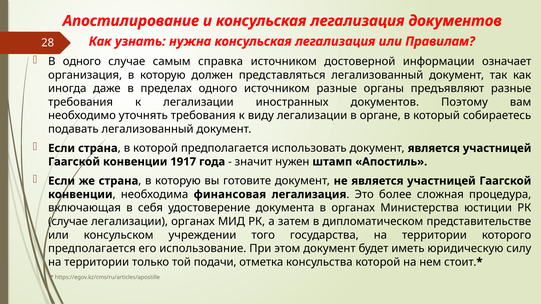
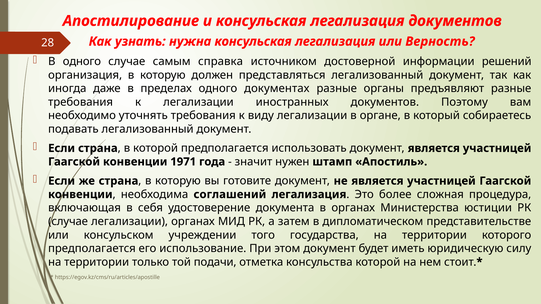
Правилам: Правилам -> Верность
означает: означает -> решений
одного источником: источником -> документах
1917: 1917 -> 1971
финансовая: финансовая -> соглашений
